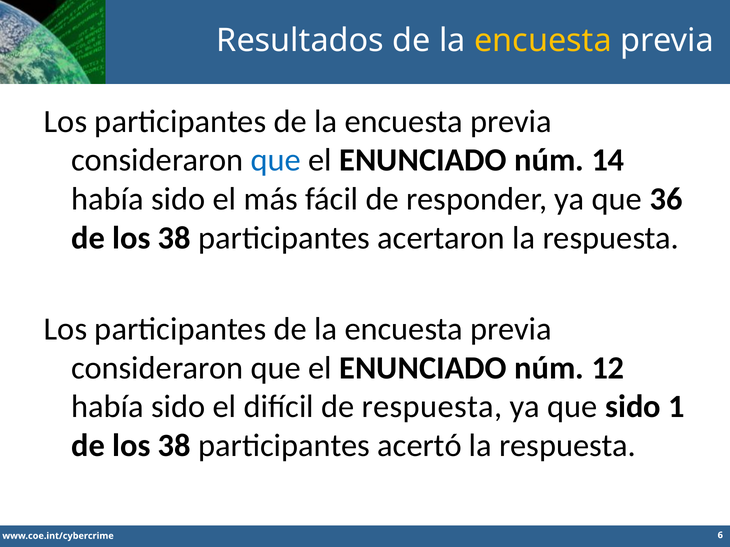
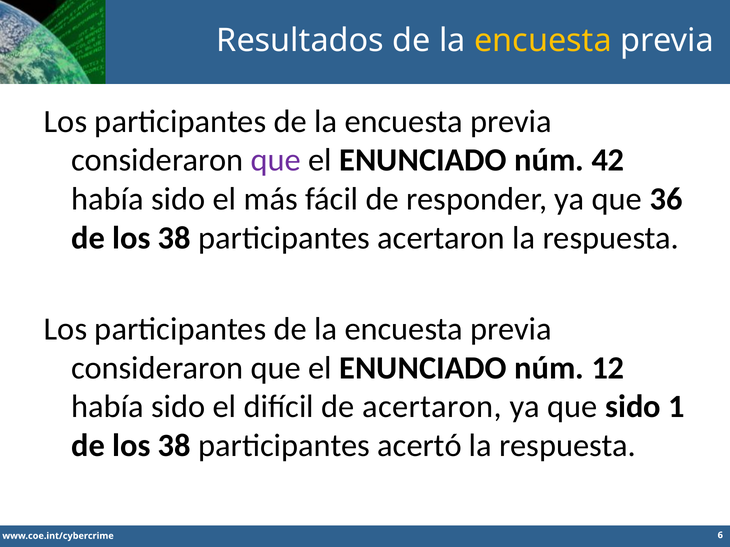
que at (276, 160) colour: blue -> purple
14: 14 -> 42
de respuesta: respuesta -> acertaron
